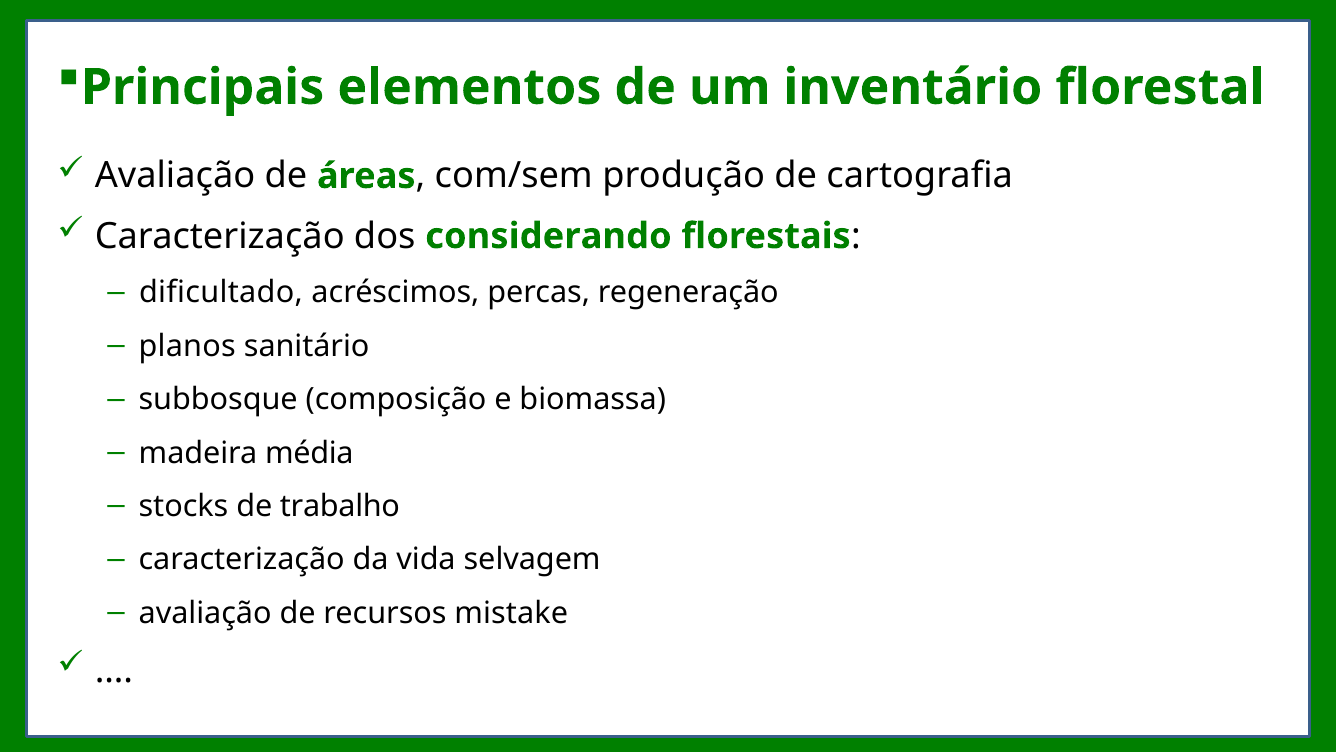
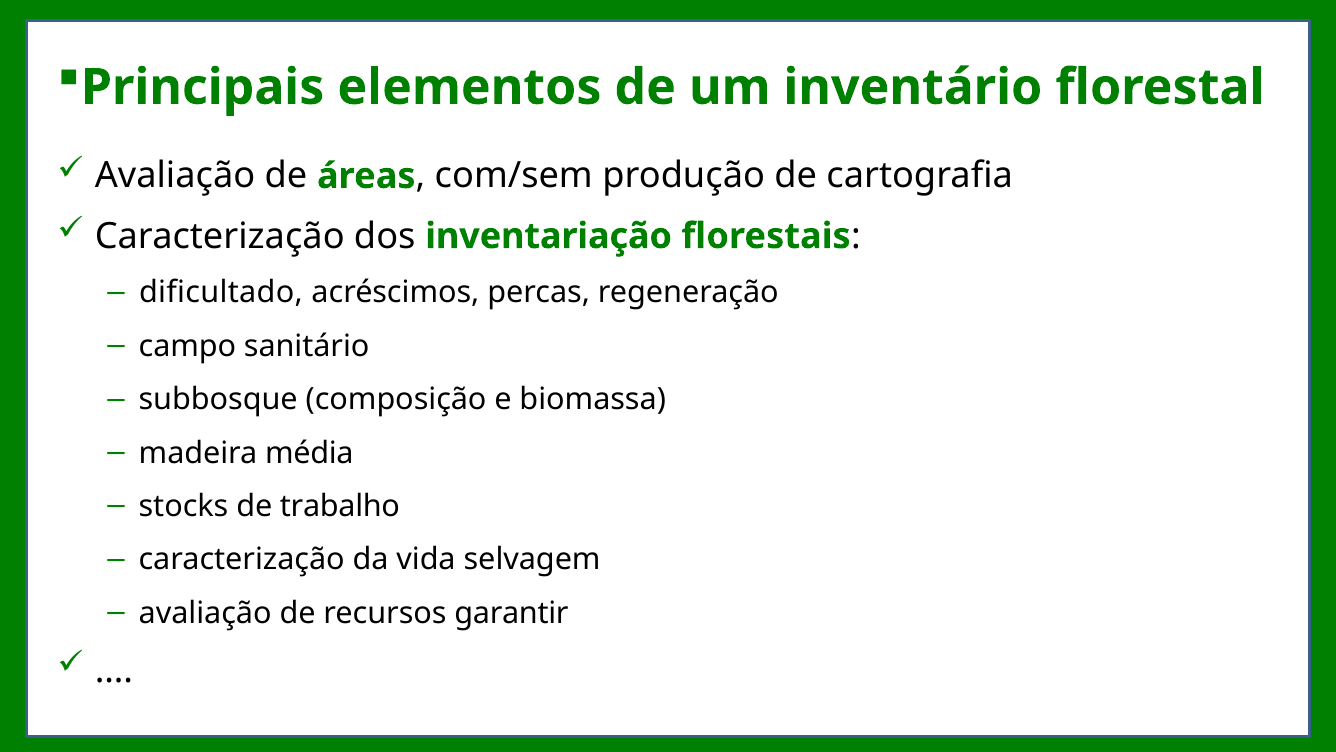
considerando: considerando -> inventariação
planos: planos -> campo
mistake: mistake -> garantir
